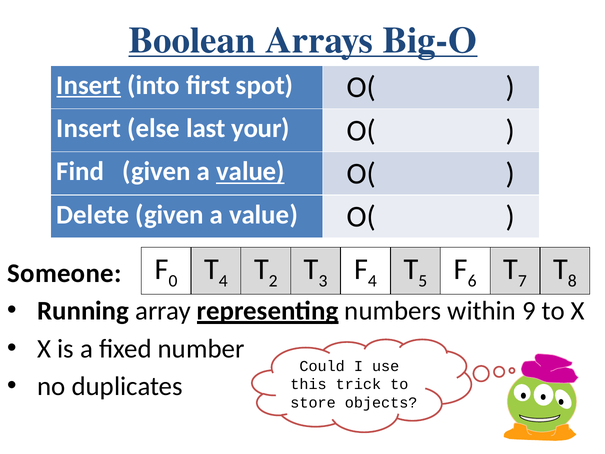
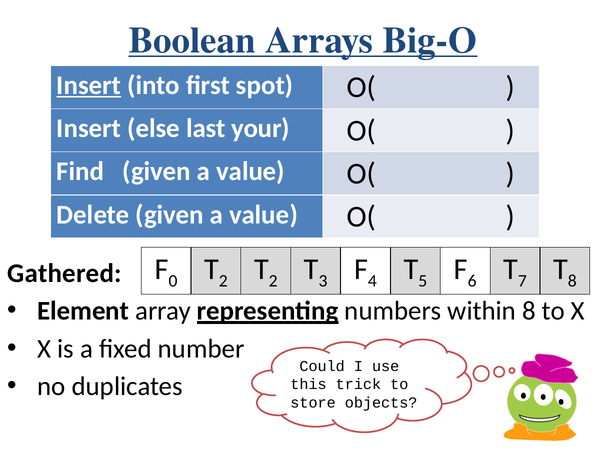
value at (251, 171) underline: present -> none
4 at (223, 281): 4 -> 2
Someone: Someone -> Gathered
Running: Running -> Element
within 9: 9 -> 8
